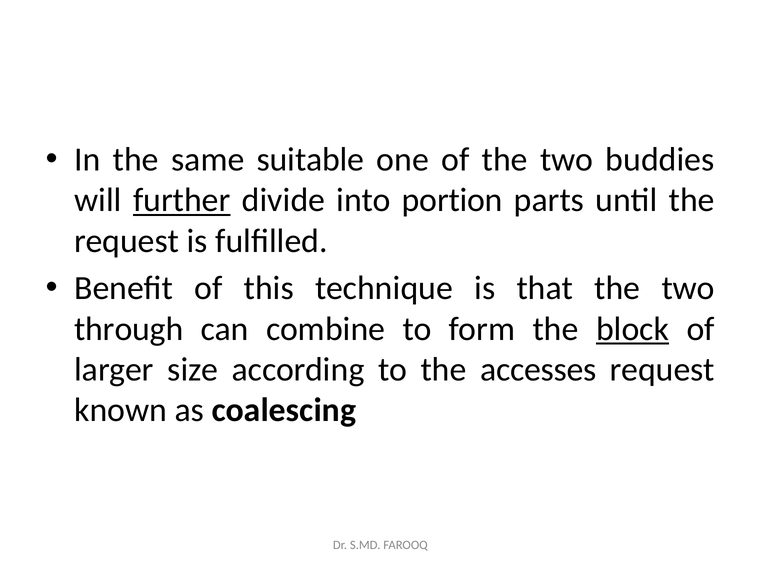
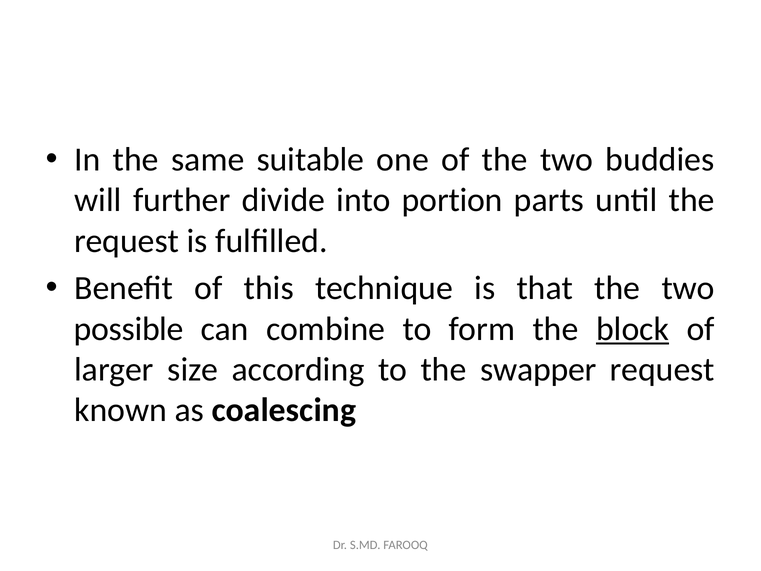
further underline: present -> none
through: through -> possible
accesses: accesses -> swapper
